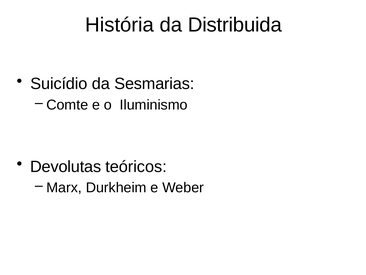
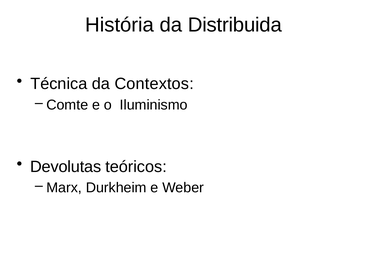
Suicídio: Suicídio -> Técnica
Sesmarias: Sesmarias -> Contextos
